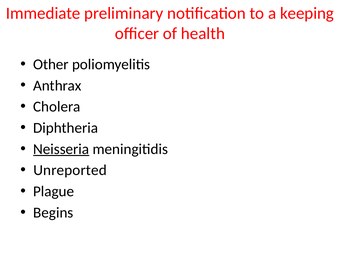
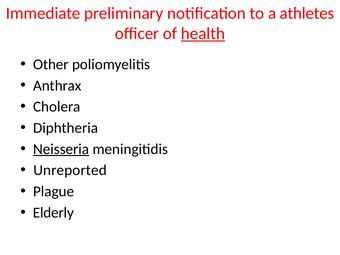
keeping: keeping -> athletes
health underline: none -> present
Begins: Begins -> Elderly
